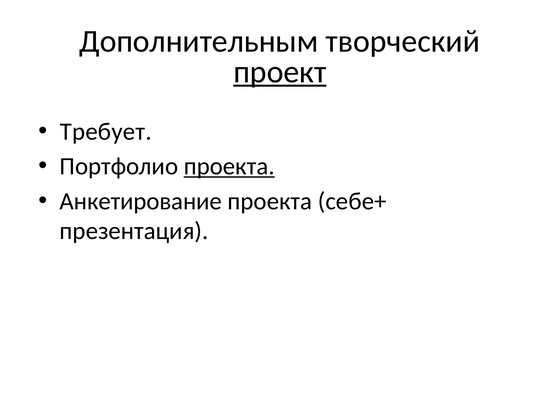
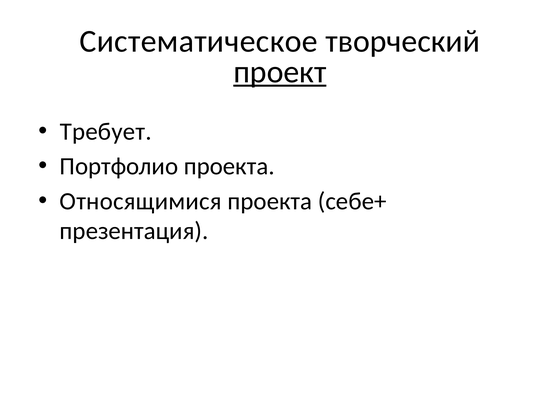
Дополнительным: Дополнительным -> Систематическое
проекта at (229, 166) underline: present -> none
Анкетирование: Анкетирование -> Относящимися
